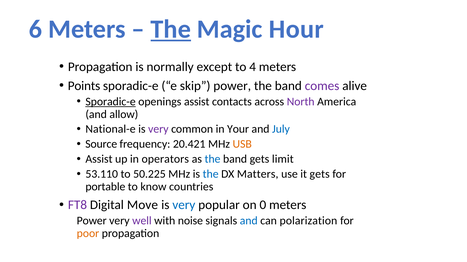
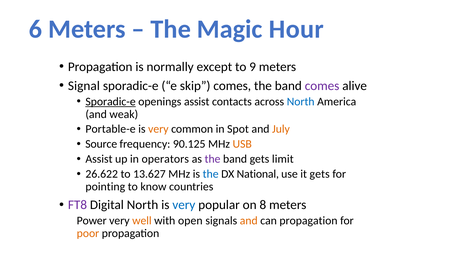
The at (171, 29) underline: present -> none
4: 4 -> 9
Points: Points -> Signal
skip power: power -> comes
North at (301, 102) colour: purple -> blue
allow: allow -> weak
National-e: National-e -> Portable-e
very at (158, 129) colour: purple -> orange
Your: Your -> Spot
July colour: blue -> orange
20.421: 20.421 -> 90.125
the at (213, 160) colour: blue -> purple
53.110: 53.110 -> 26.622
50.225: 50.225 -> 13.627
Matters: Matters -> National
portable: portable -> pointing
Digital Move: Move -> North
0: 0 -> 8
well colour: purple -> orange
noise: noise -> open
and at (249, 221) colour: blue -> orange
can polarization: polarization -> propagation
